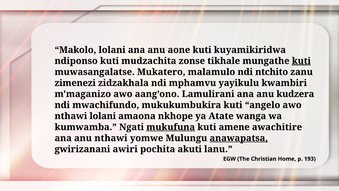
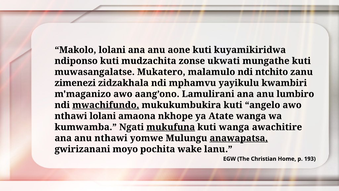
tikhale: tikhale -> ukwati
kuti at (301, 61) underline: present -> none
kudzera: kudzera -> lumbiro
mwachifundo underline: none -> present
kuti amene: amene -> wanga
awiri: awiri -> moyo
akuti: akuti -> wake
